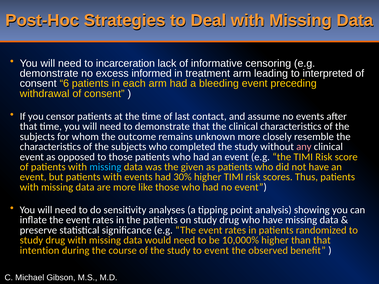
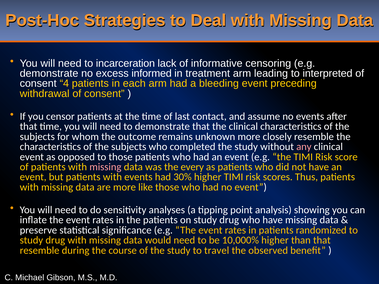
6: 6 -> 4
missing at (105, 167) colour: light blue -> pink
given: given -> every
intention at (40, 250): intention -> resemble
to event: event -> travel
